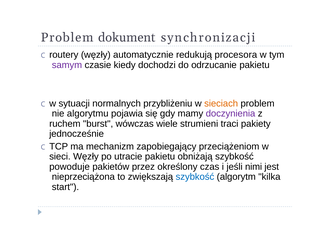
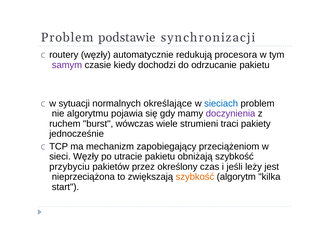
dokument: dokument -> podstawie
przybliżeniu: przybliżeniu -> określające
sieciach colour: orange -> blue
powoduje: powoduje -> przybyciu
nimi: nimi -> leży
szybkość at (195, 177) colour: blue -> orange
